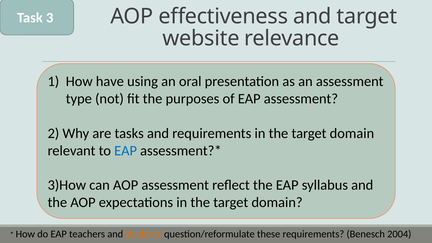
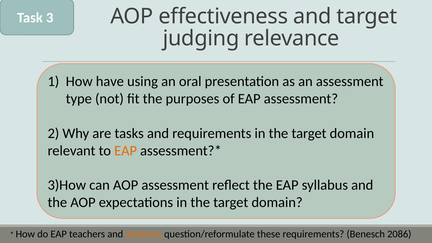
website: website -> judging
EAP at (126, 151) colour: blue -> orange
2004: 2004 -> 2086
